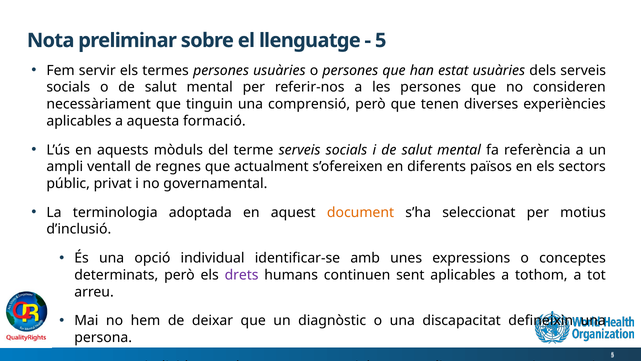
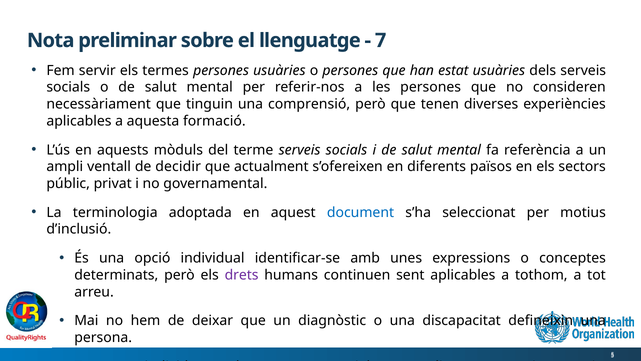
5: 5 -> 7
regnes: regnes -> decidir
document colour: orange -> blue
